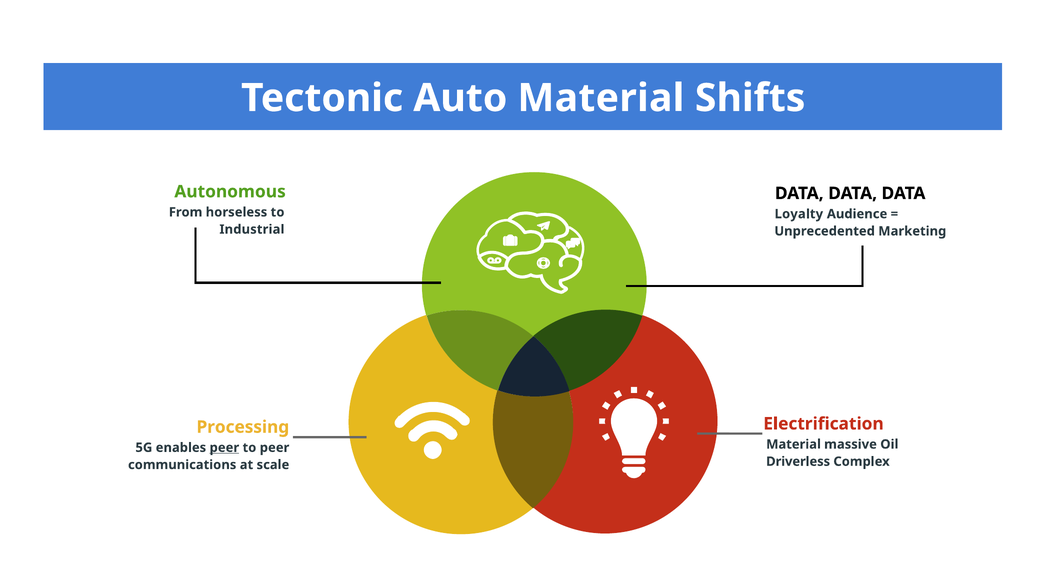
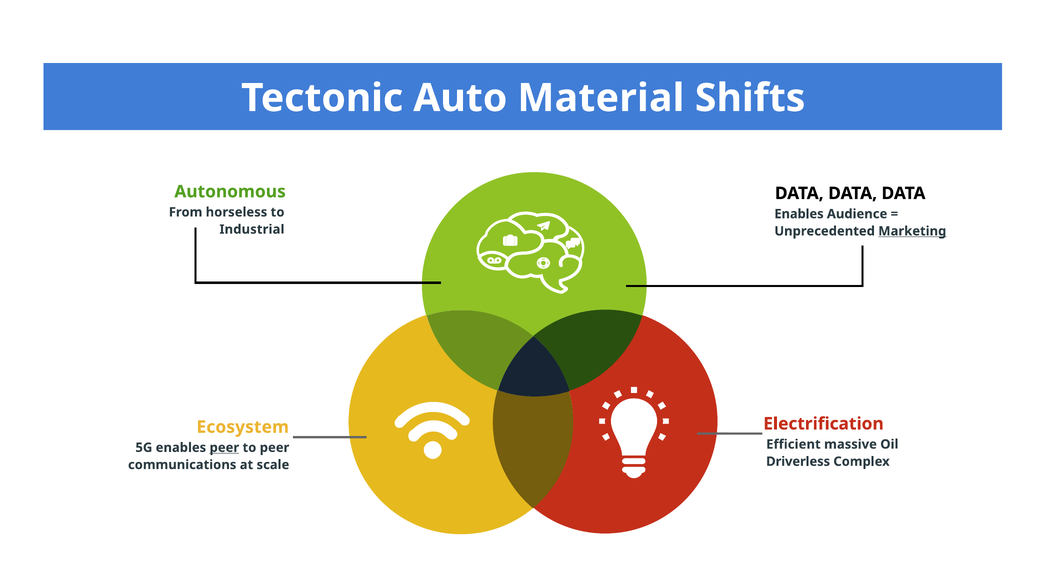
Loyalty at (799, 214): Loyalty -> Enables
Marketing underline: none -> present
Processing: Processing -> Ecosystem
Material at (793, 445): Material -> Efficient
